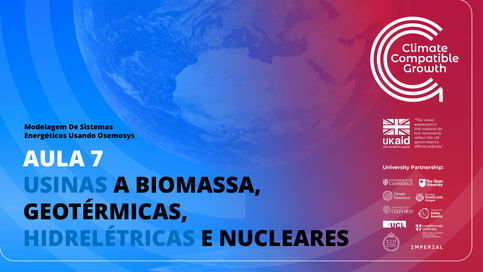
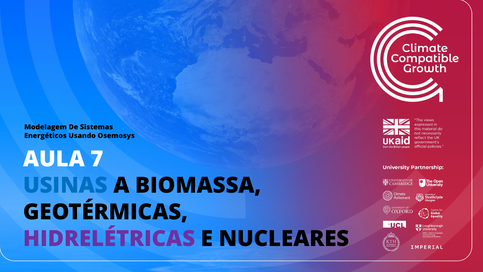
HIDRELÉTRICAS colour: blue -> purple
